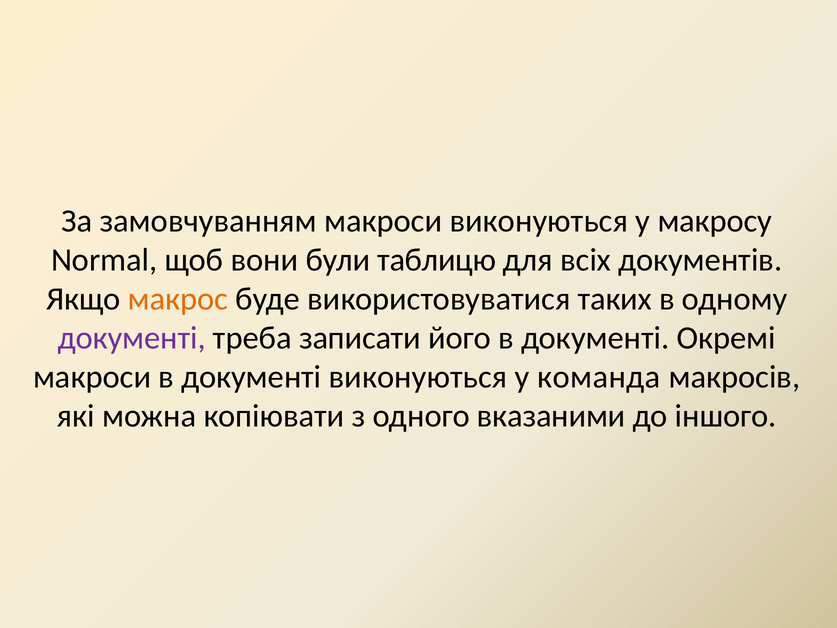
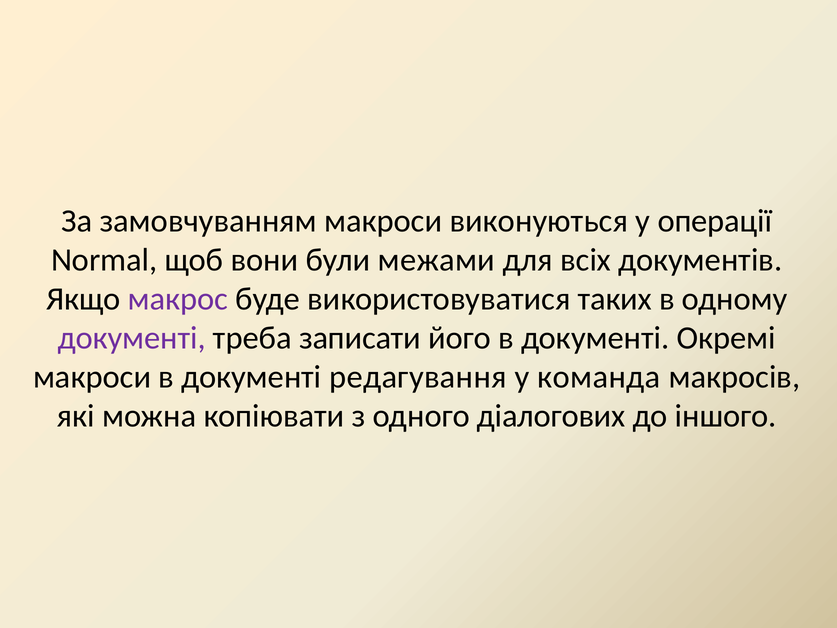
макросу: макросу -> операції
таблицю: таблицю -> межами
макрос colour: orange -> purple
документі виконуються: виконуються -> редагування
вказаними: вказаними -> діалогових
